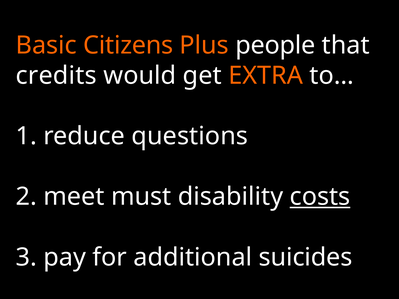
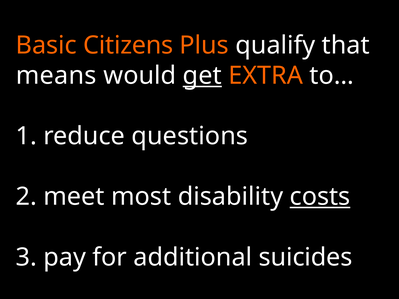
people: people -> qualify
credits: credits -> means
get underline: none -> present
must: must -> most
